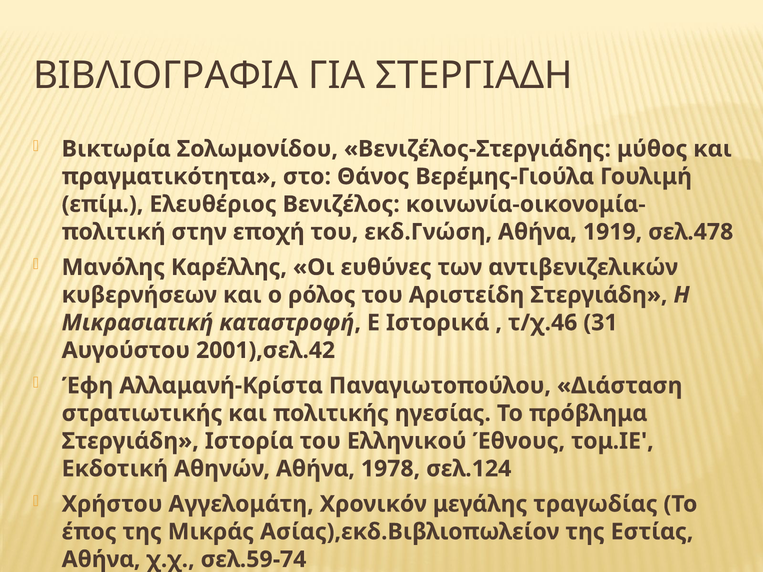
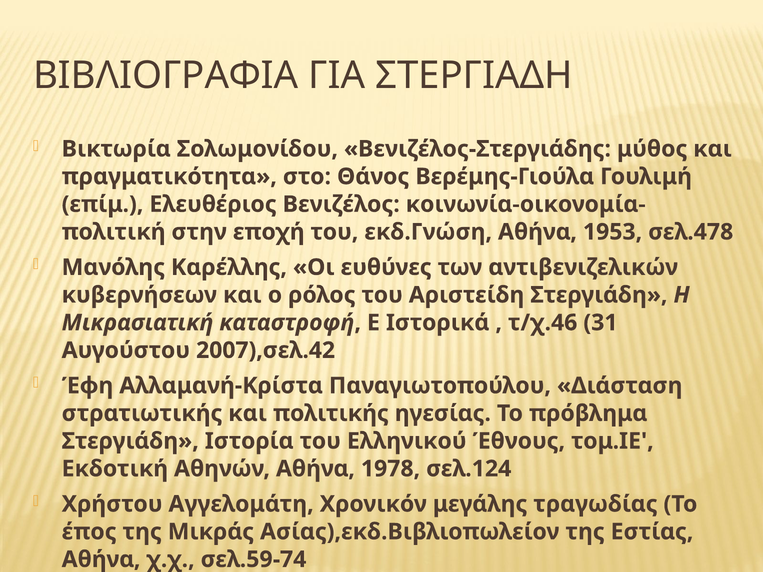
1919: 1919 -> 1953
2001),σελ.42: 2001),σελ.42 -> 2007),σελ.42
